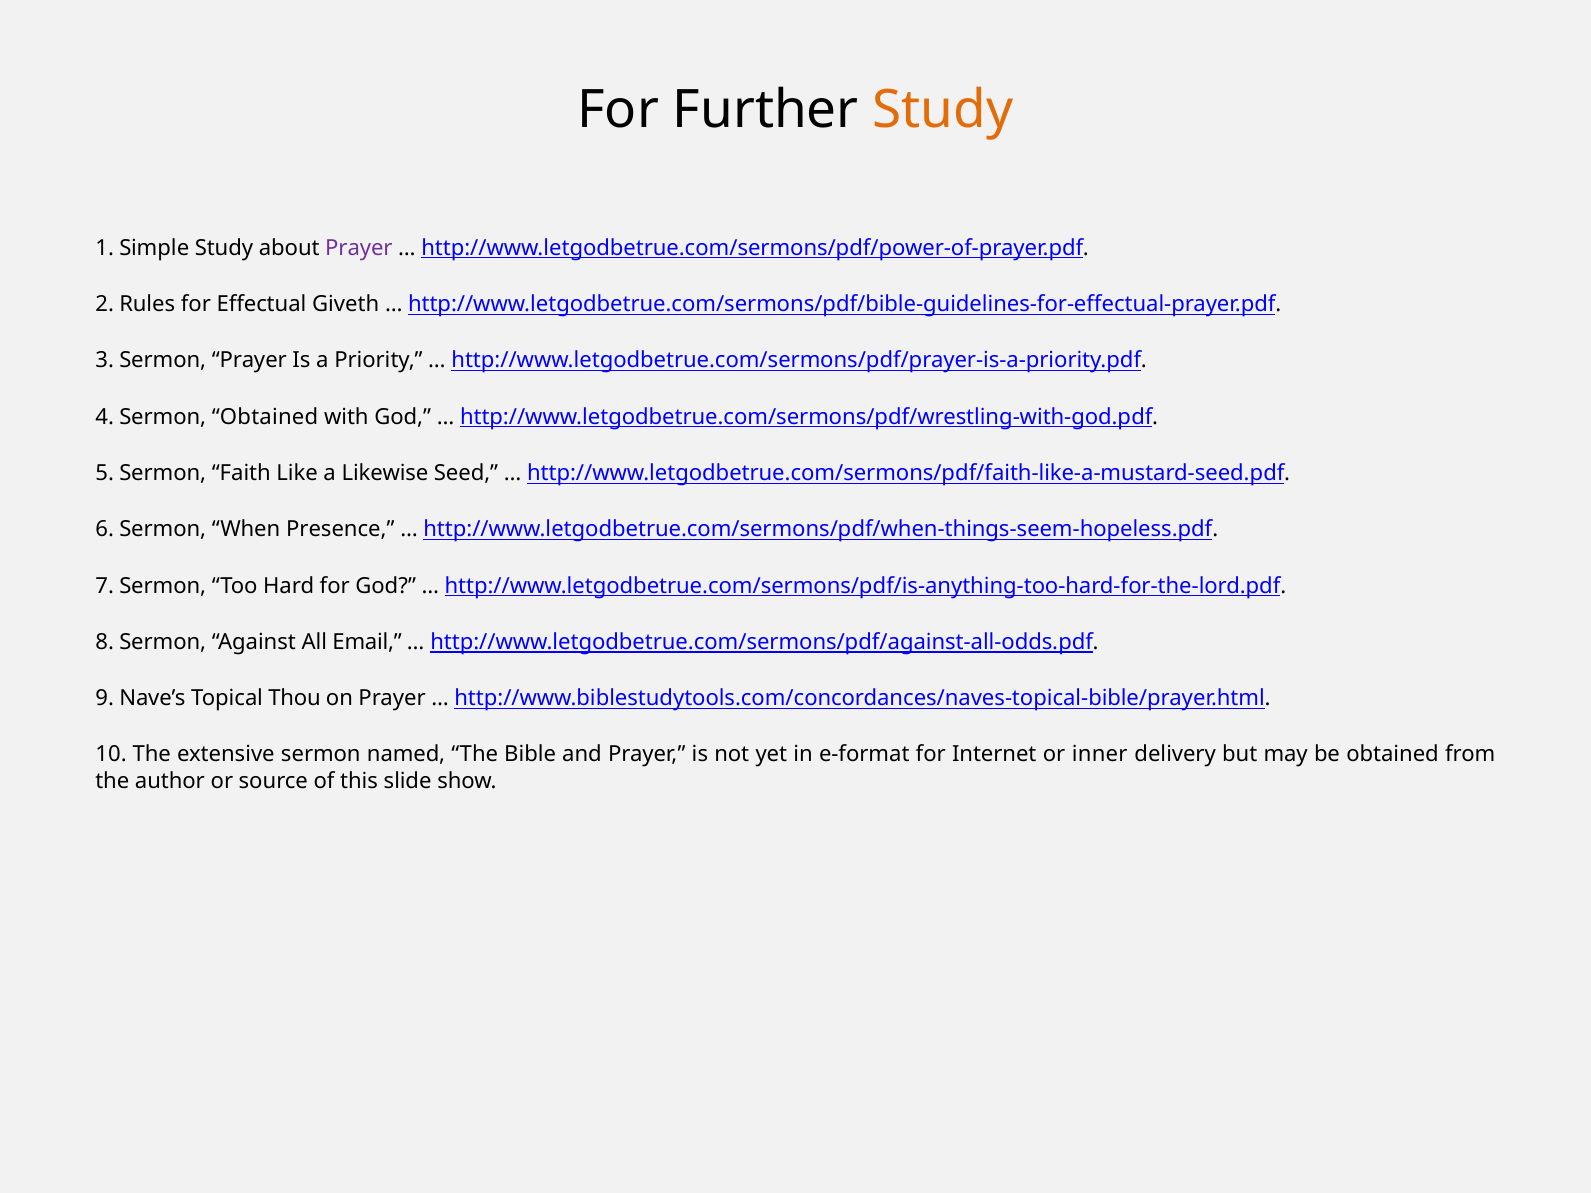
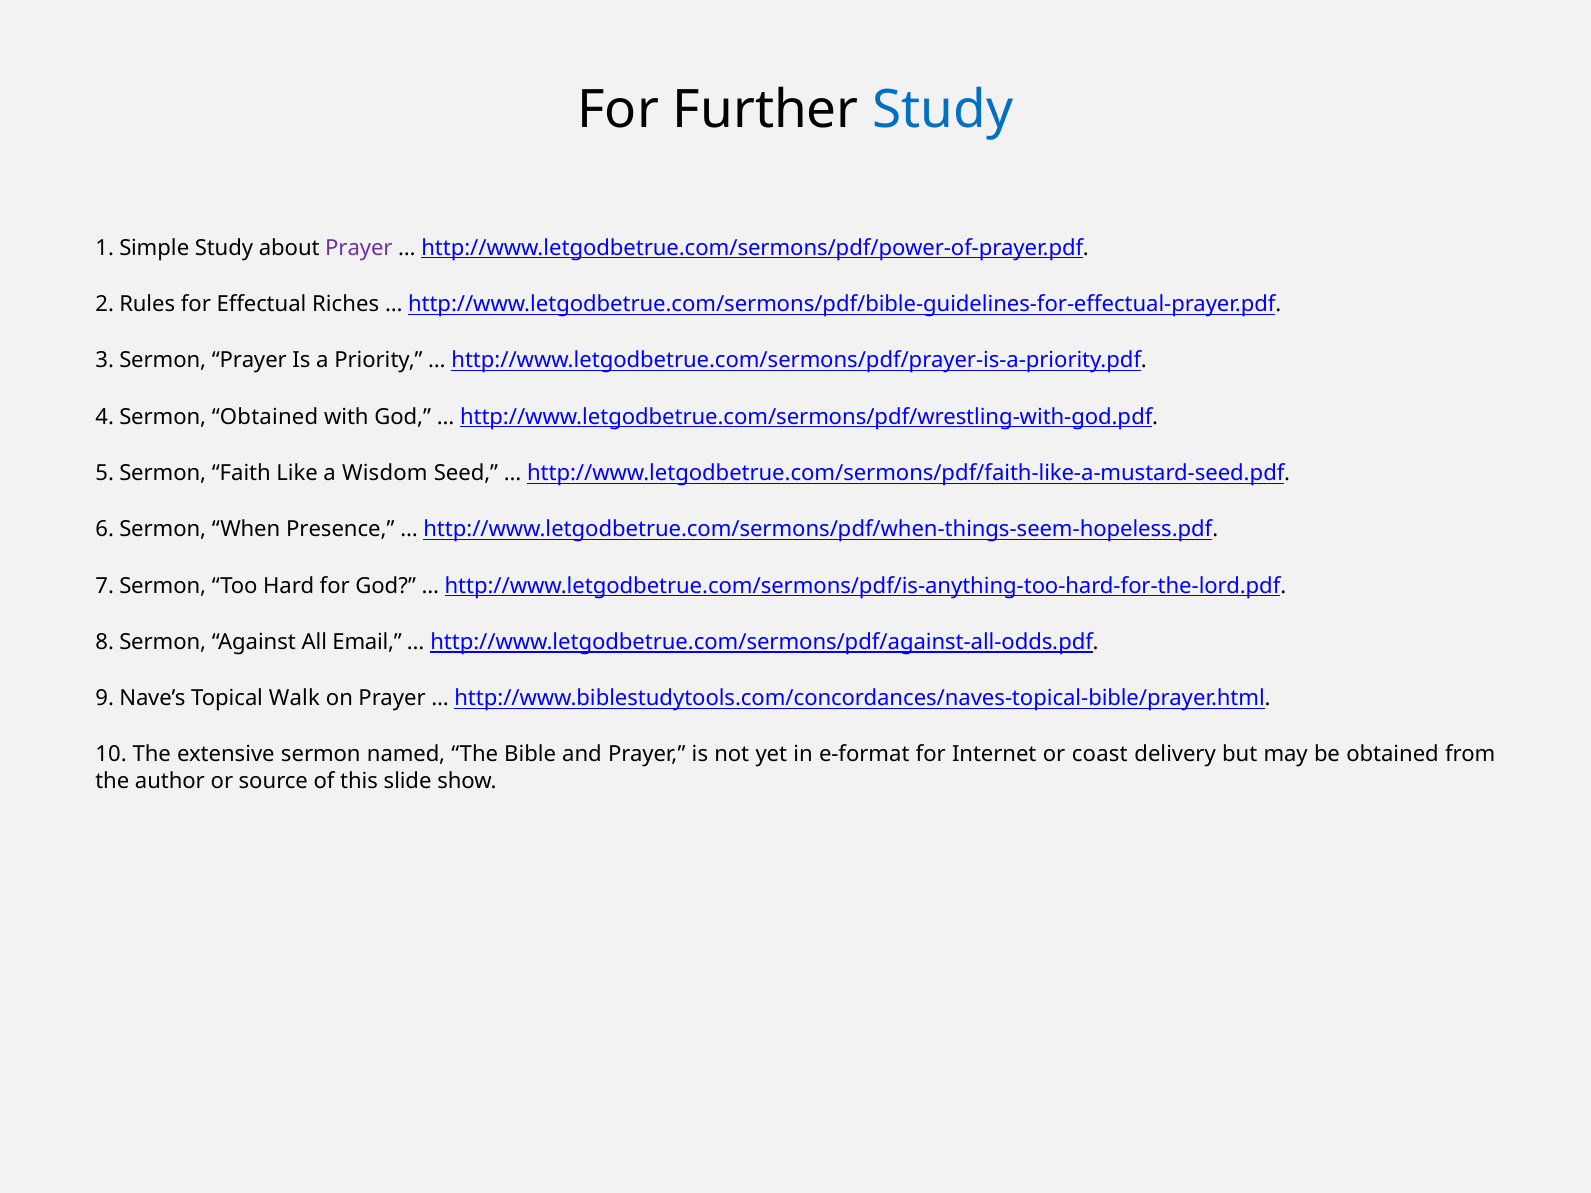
Study at (943, 110) colour: orange -> blue
Giveth: Giveth -> Riches
Likewise: Likewise -> Wisdom
Thou: Thou -> Walk
inner: inner -> coast
